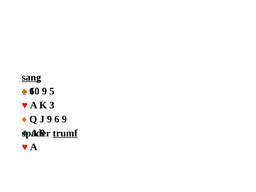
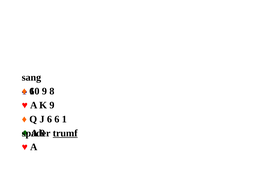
sang underline: present -> none
9 5: 5 -> 8
K 3: 3 -> 9
J 9: 9 -> 6
6 9: 9 -> 1
